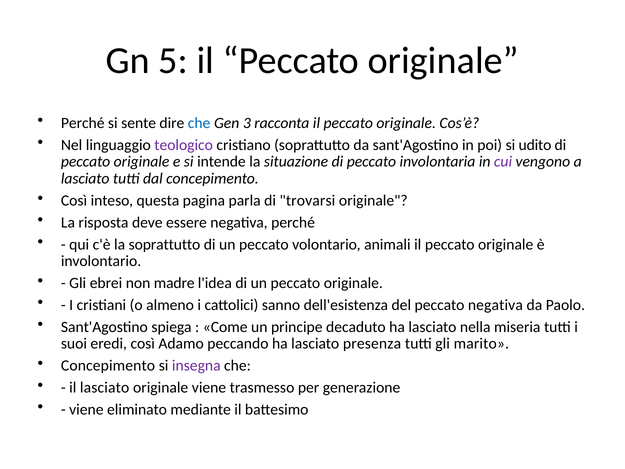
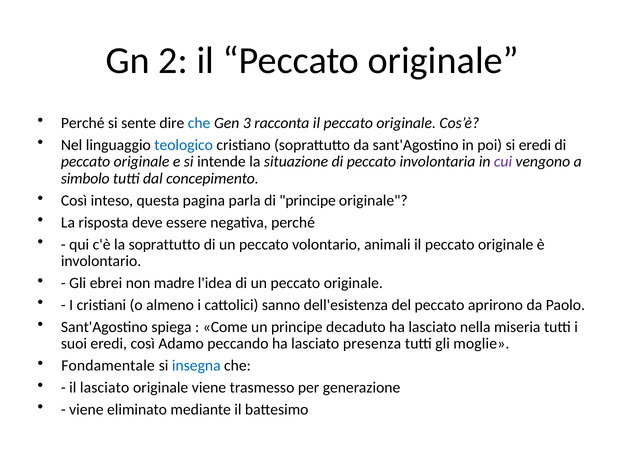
5: 5 -> 2
teologico colour: purple -> blue
si udito: udito -> eredi
lasciato at (85, 179): lasciato -> simbolo
di trovarsi: trovarsi -> principe
peccato negativa: negativa -> aprirono
marito: marito -> moglie
Concepimento at (108, 365): Concepimento -> Fondamentale
insegna colour: purple -> blue
